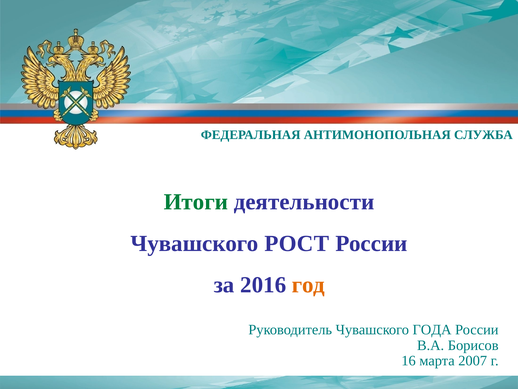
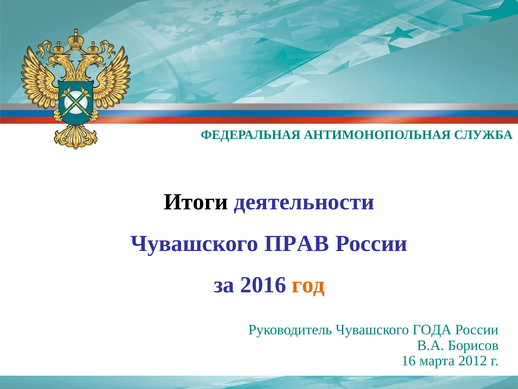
Итоги colour: green -> black
РОСТ: РОСТ -> ПРАВ
2007: 2007 -> 2012
